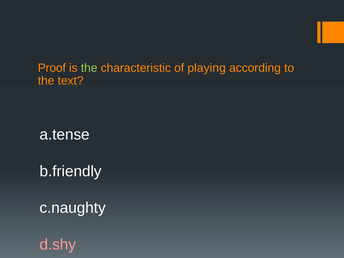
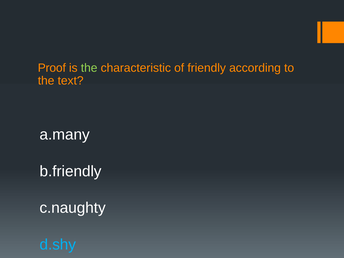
playing: playing -> friendly
a.tense: a.tense -> a.many
d.shy colour: pink -> light blue
